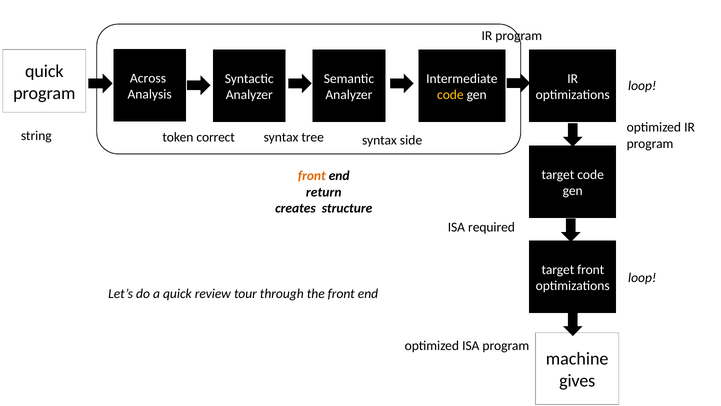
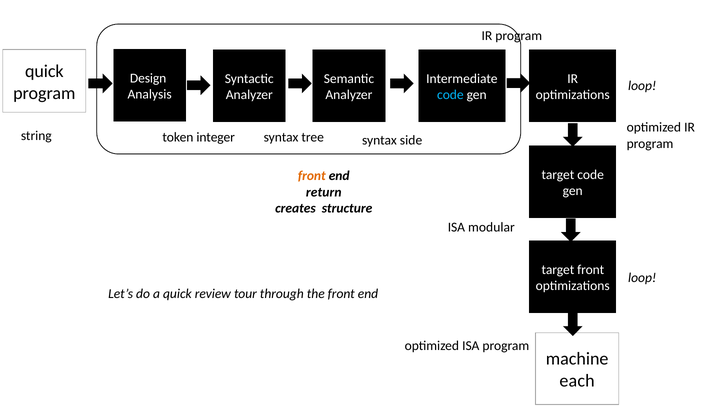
Across: Across -> Design
code at (450, 95) colour: yellow -> light blue
correct: correct -> integer
required: required -> modular
gives: gives -> each
